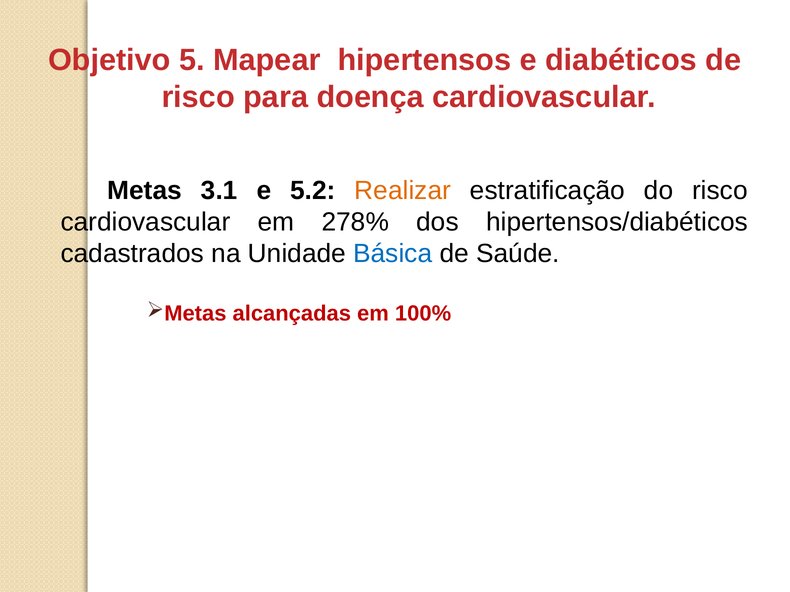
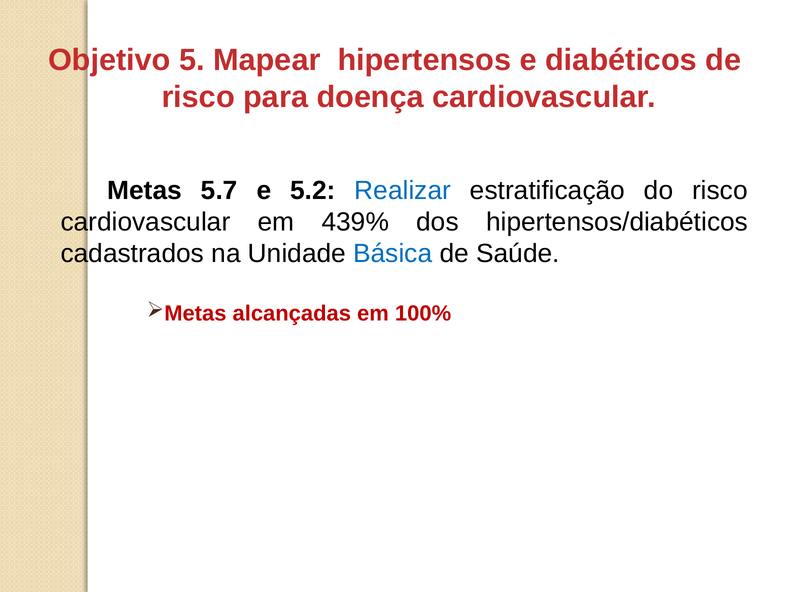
3.1: 3.1 -> 5.7
Realizar colour: orange -> blue
278%: 278% -> 439%
